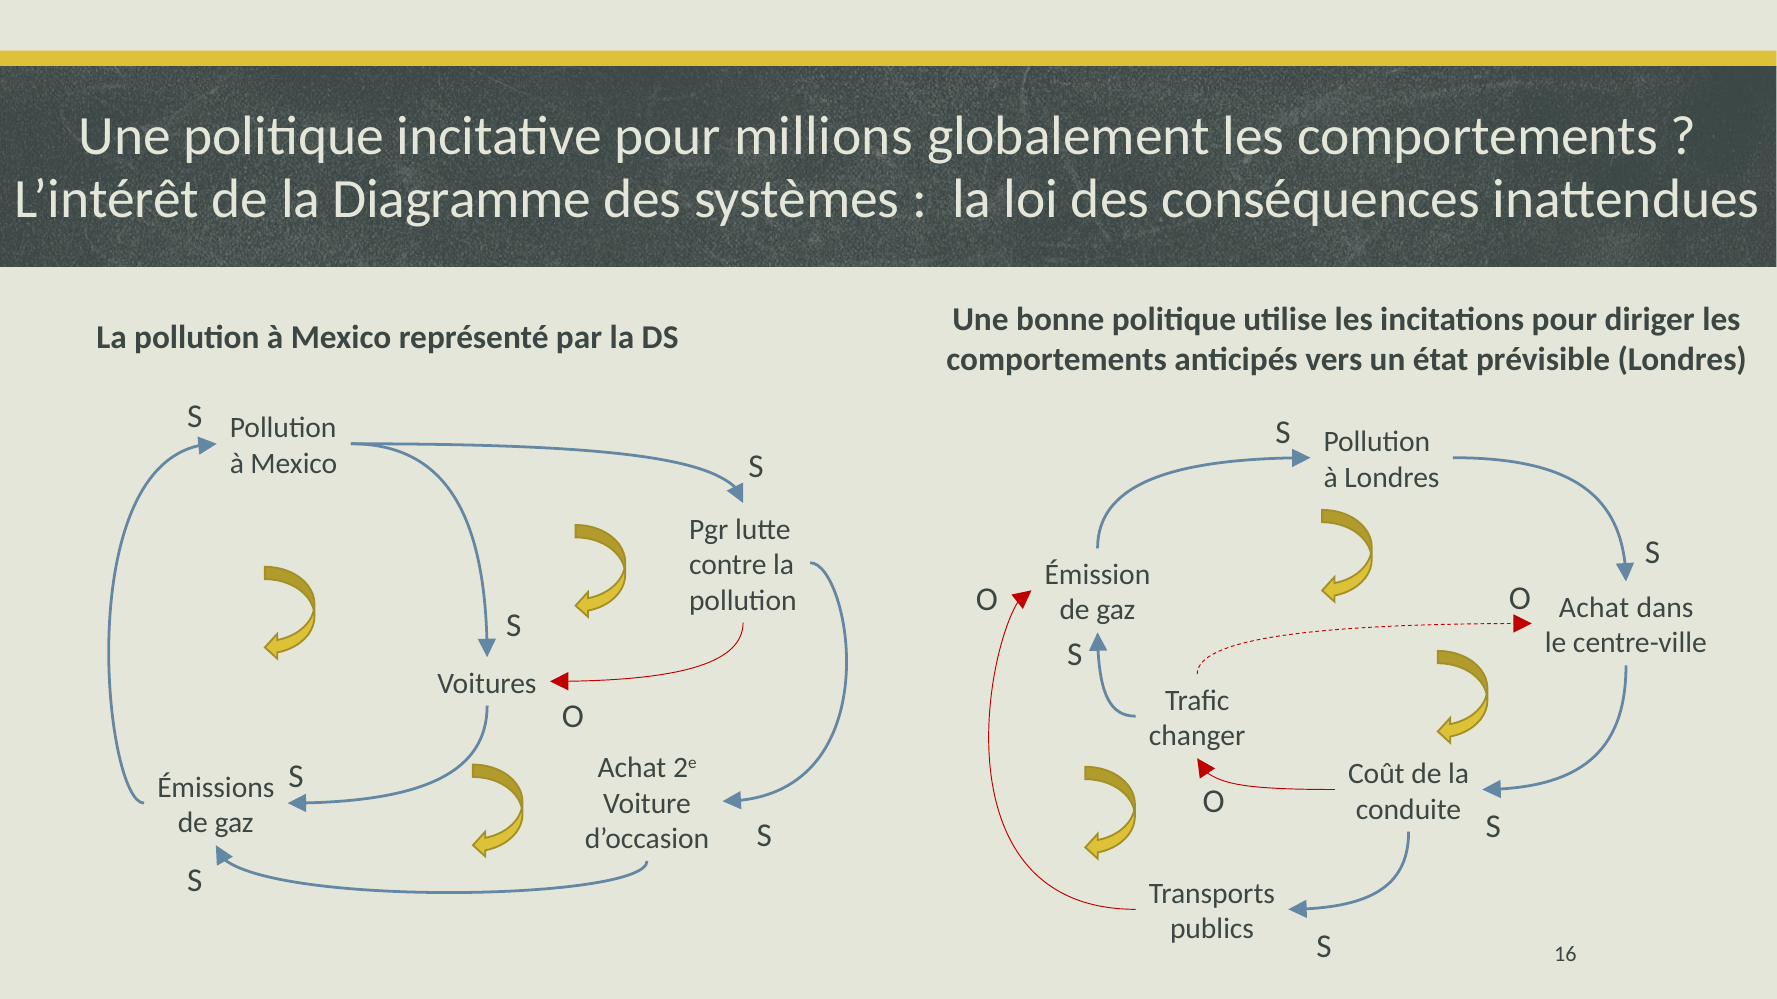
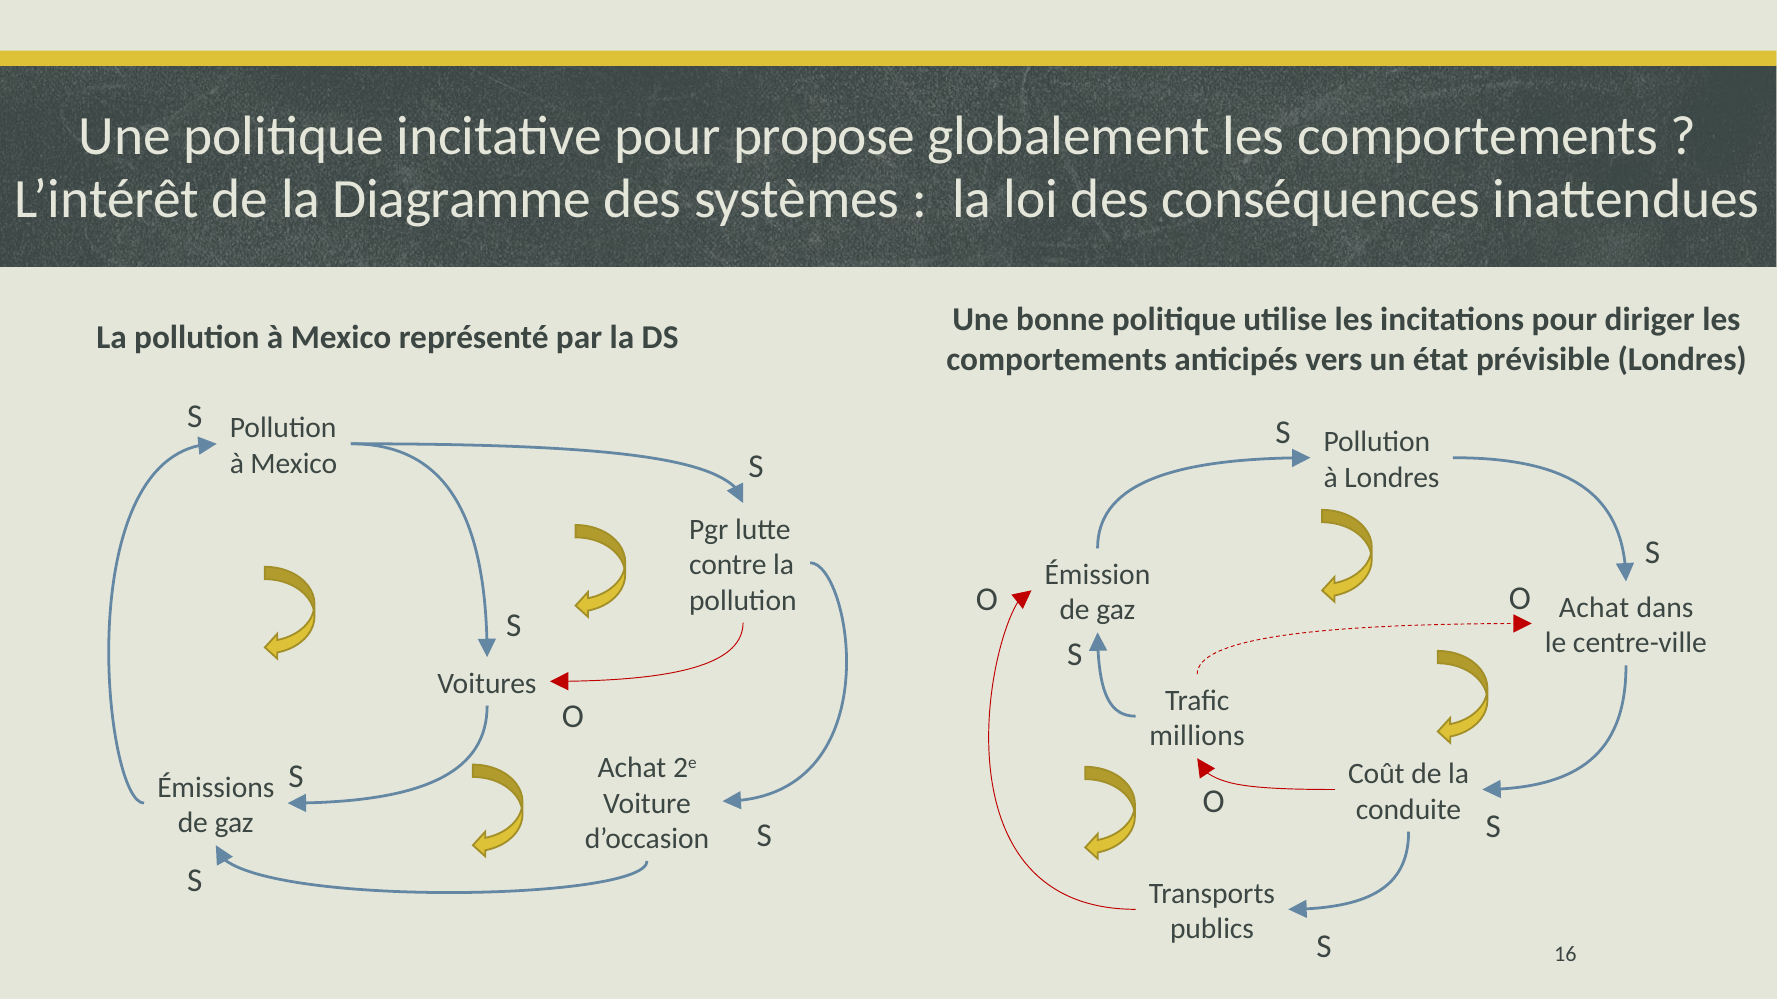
millions: millions -> propose
changer: changer -> millions
